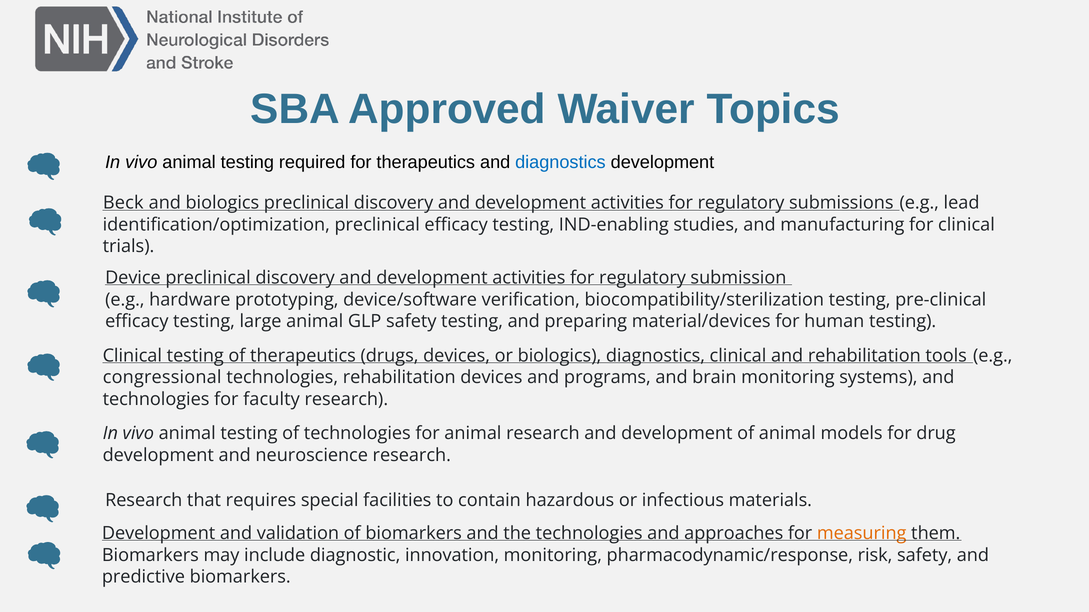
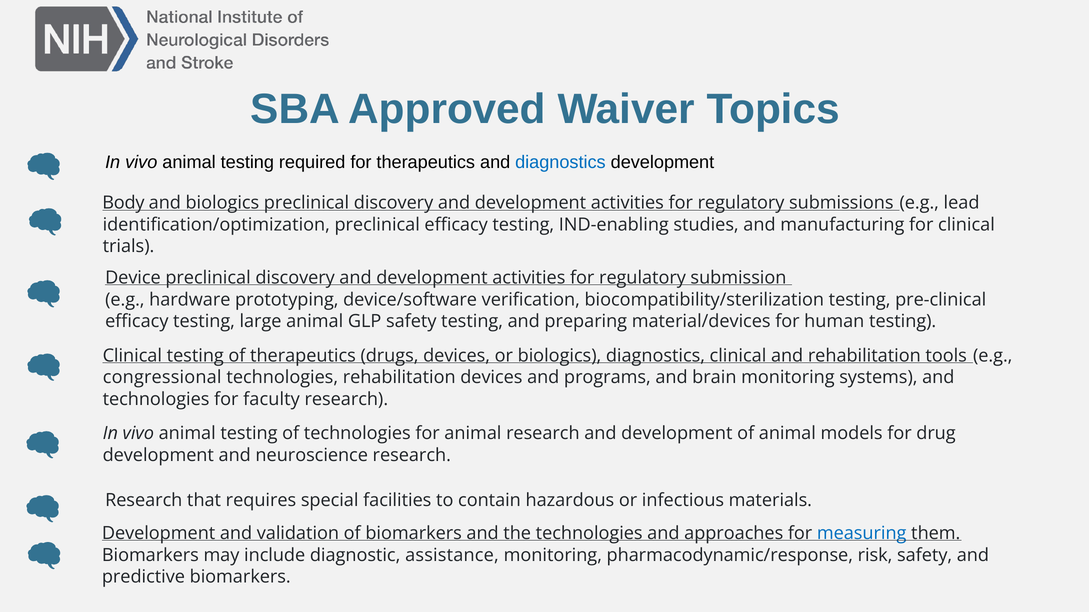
Beck: Beck -> Body
measuring colour: orange -> blue
innovation: innovation -> assistance
